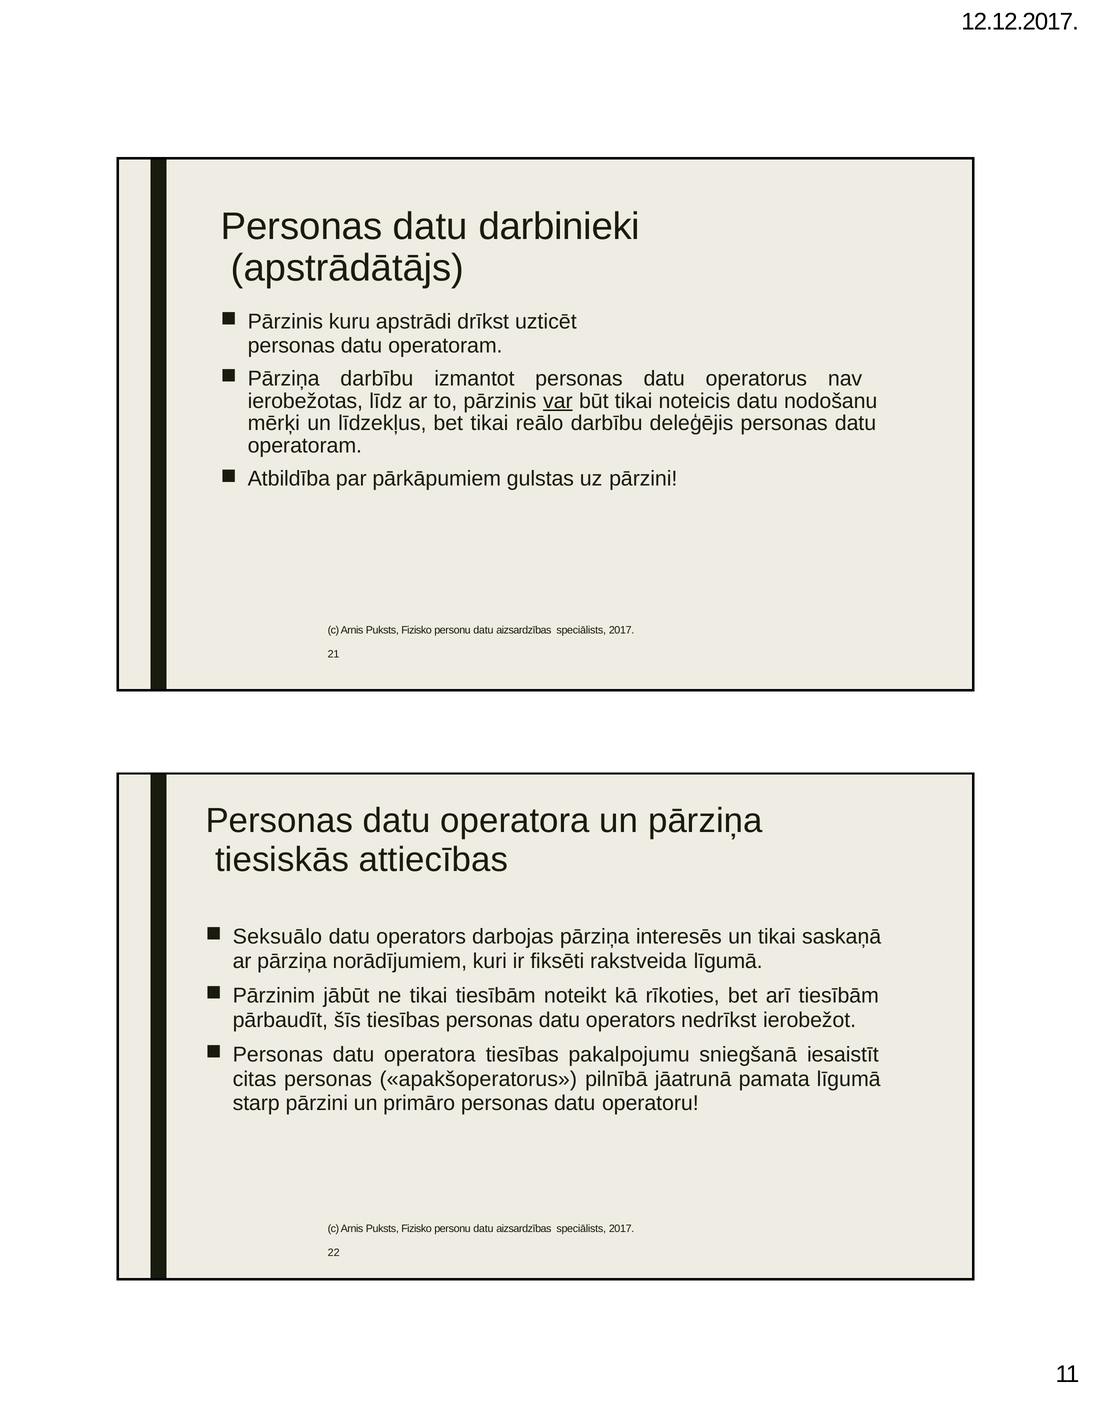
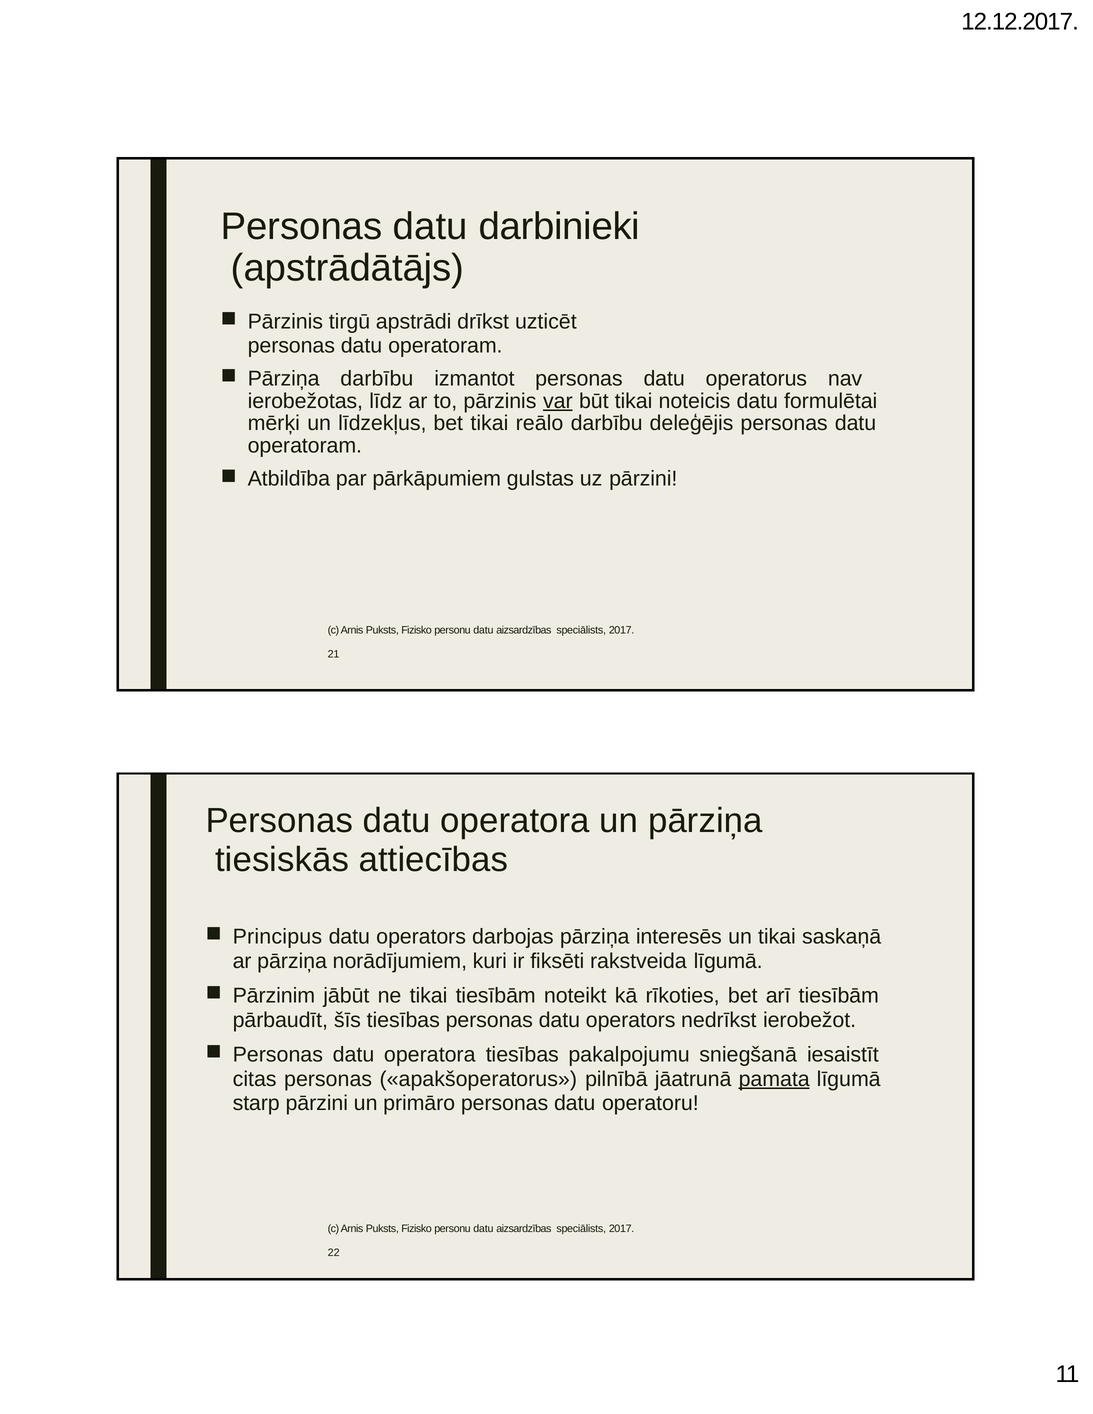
kuru: kuru -> tirgū
nodošanu: nodošanu -> formulētai
Seksuālo: Seksuālo -> Principus
pamata underline: none -> present
